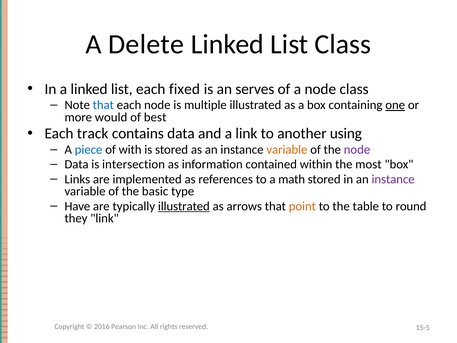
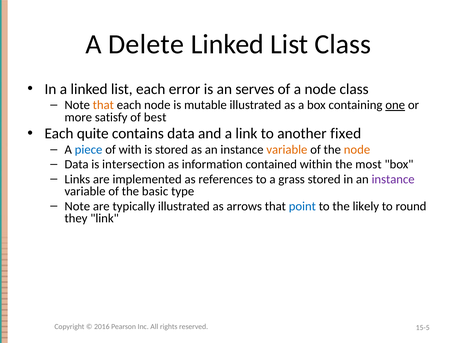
fixed: fixed -> error
that at (103, 105) colour: blue -> orange
multiple: multiple -> mutable
would: would -> satisfy
track: track -> quite
using: using -> fixed
node at (357, 150) colour: purple -> orange
math: math -> grass
Have at (77, 206): Have -> Note
illustrated at (184, 206) underline: present -> none
point colour: orange -> blue
table: table -> likely
